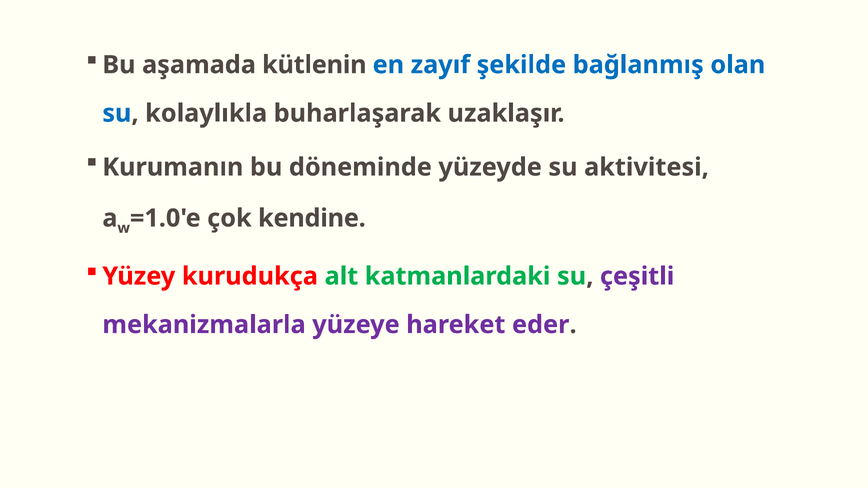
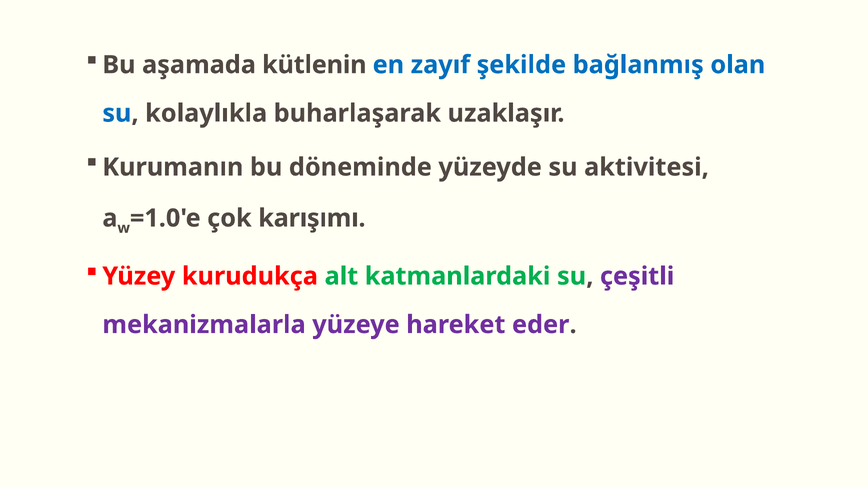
kendine: kendine -> karışımı
